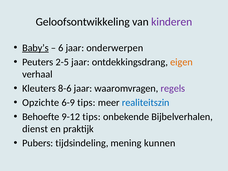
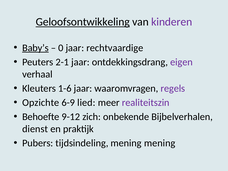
Geloofsontwikkeling underline: none -> present
6: 6 -> 0
onderwerpen: onderwerpen -> rechtvaardige
2-5: 2-5 -> 2-1
eigen colour: orange -> purple
8-6: 8-6 -> 1-6
6-9 tips: tips -> lied
realiteitszin colour: blue -> purple
9-12 tips: tips -> zich
mening kunnen: kunnen -> mening
